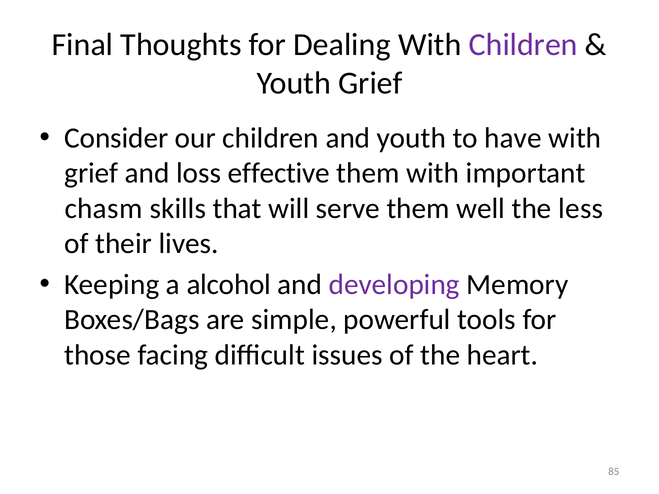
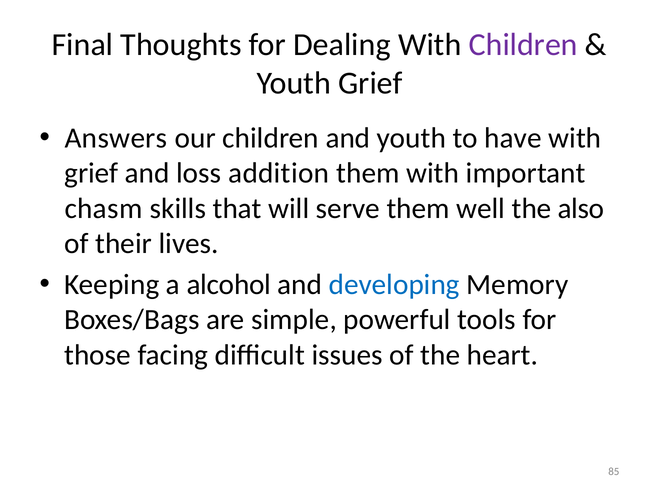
Consider: Consider -> Answers
effective: effective -> addition
less: less -> also
developing colour: purple -> blue
